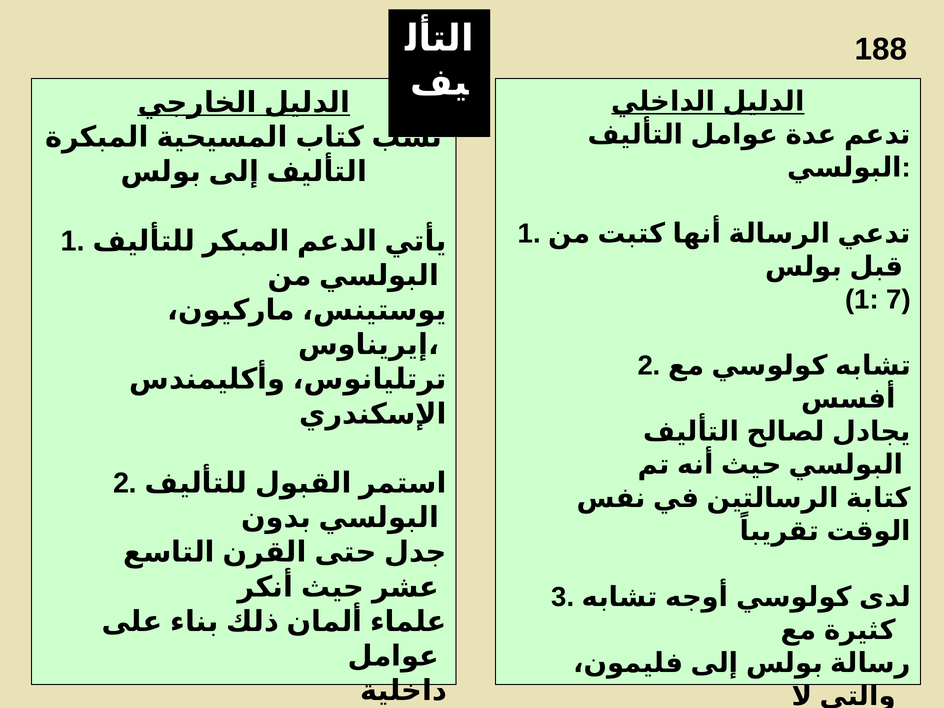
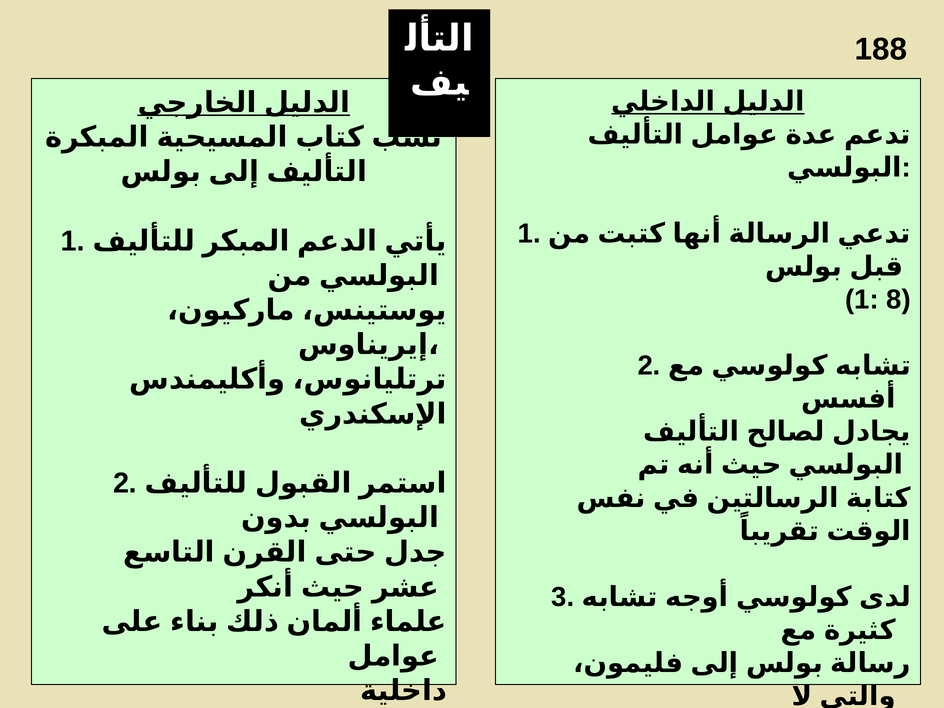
7: 7 -> 8
